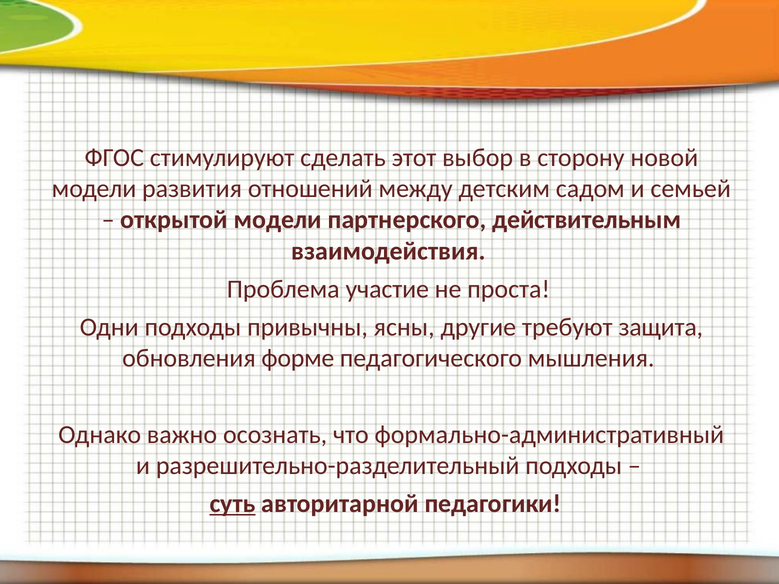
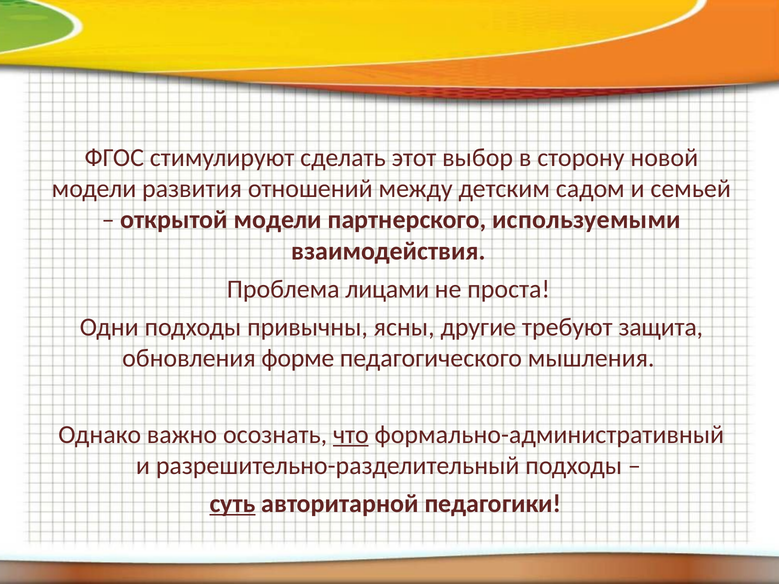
действительным: действительным -> используемыми
участие: участие -> лицами
что underline: none -> present
